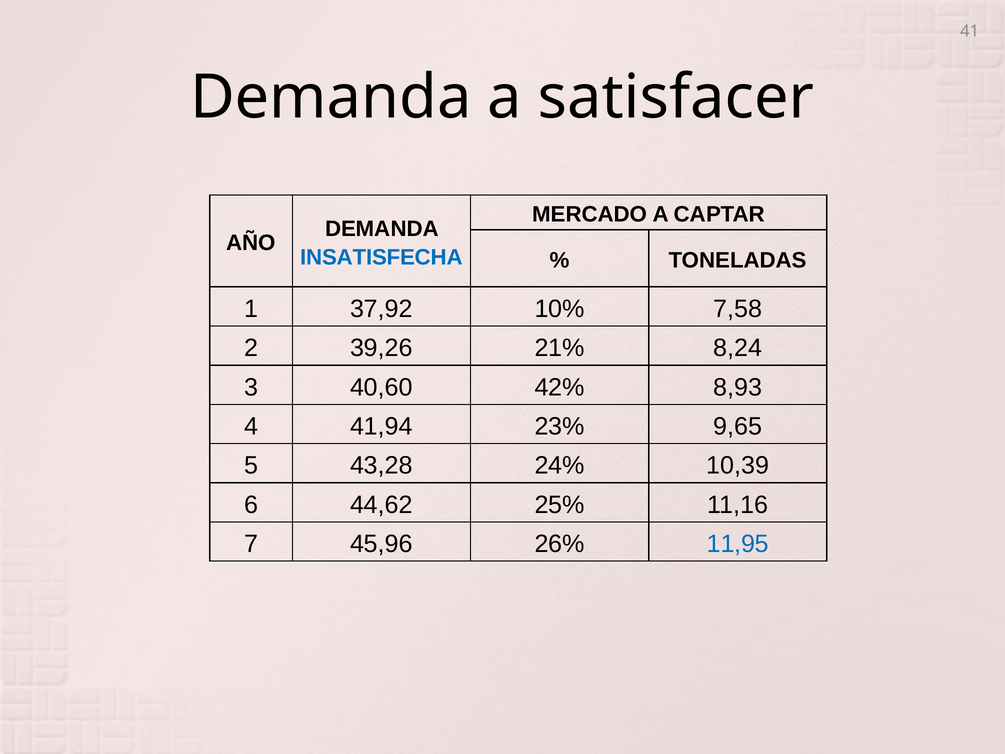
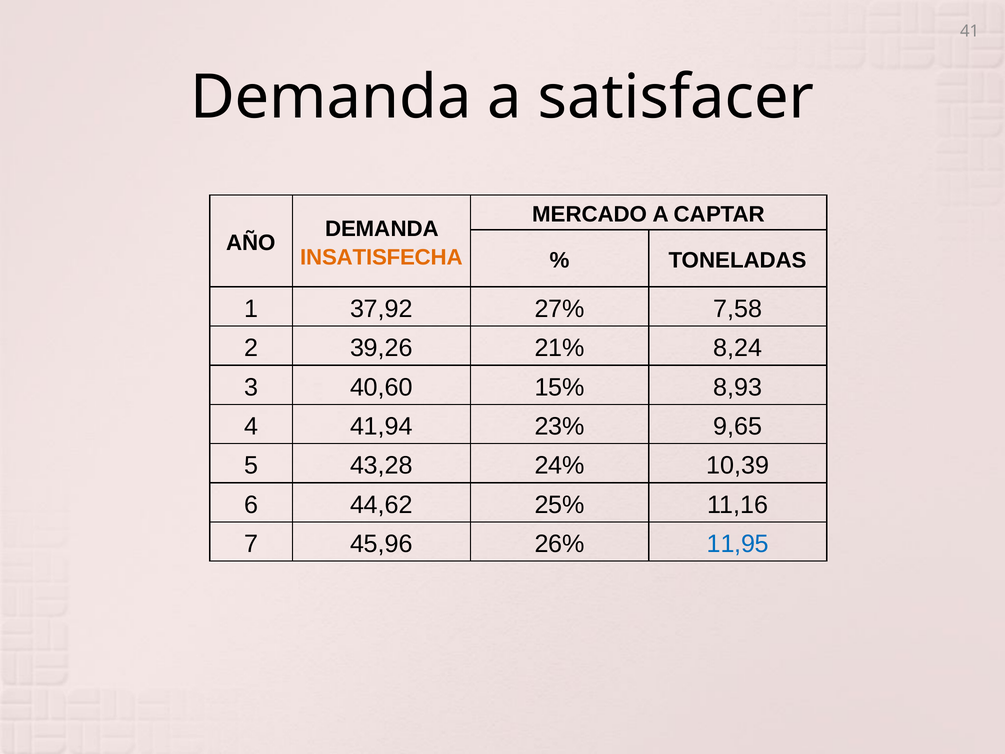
INSATISFECHA colour: blue -> orange
10%: 10% -> 27%
42%: 42% -> 15%
